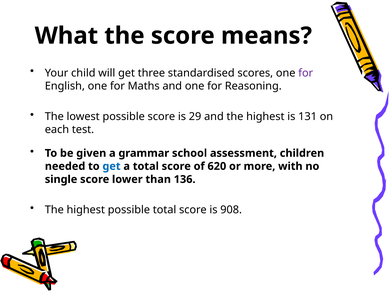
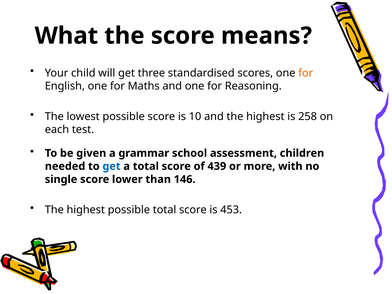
for at (306, 73) colour: purple -> orange
29: 29 -> 10
131: 131 -> 258
620: 620 -> 439
136: 136 -> 146
908: 908 -> 453
